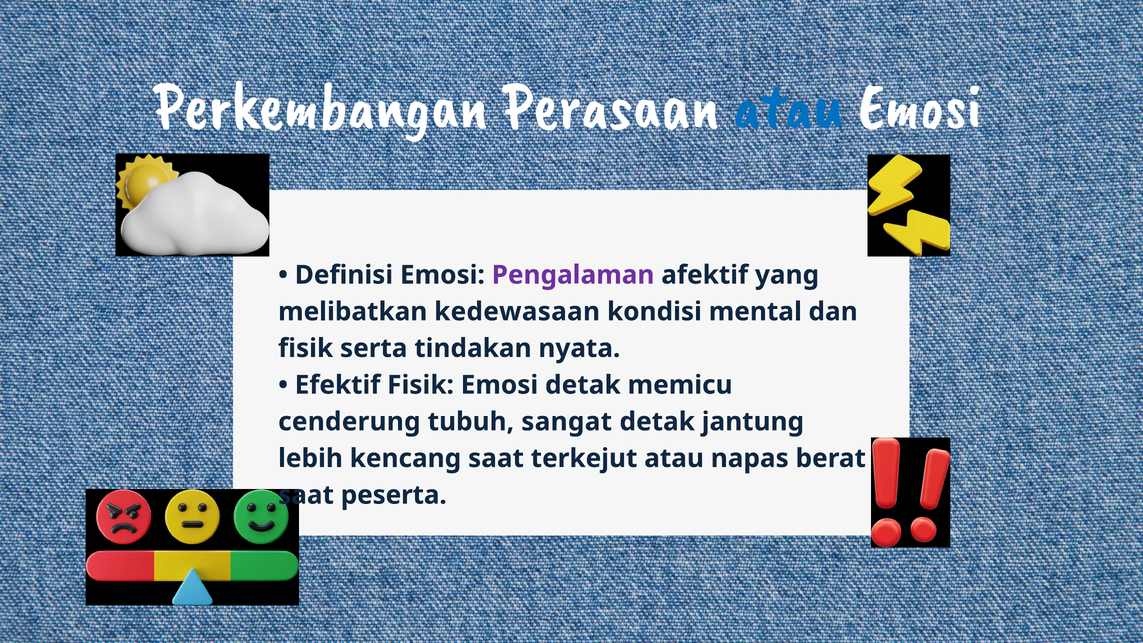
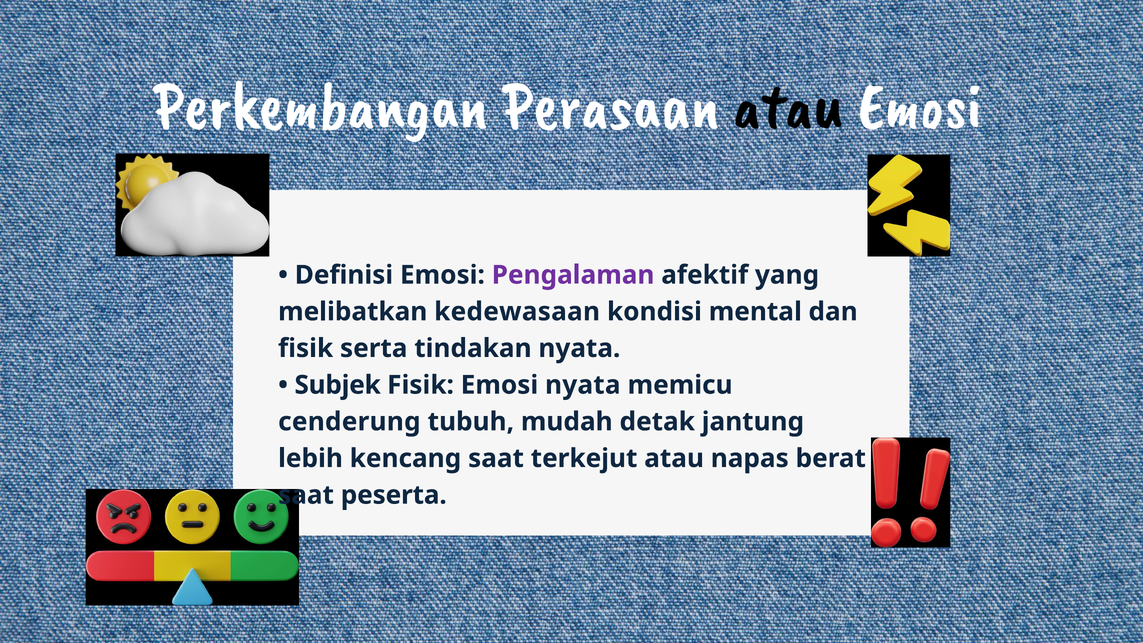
atau at (789, 106) colour: blue -> black
Efektif: Efektif -> Subjek
Emosi detak: detak -> nyata
sangat: sangat -> mudah
